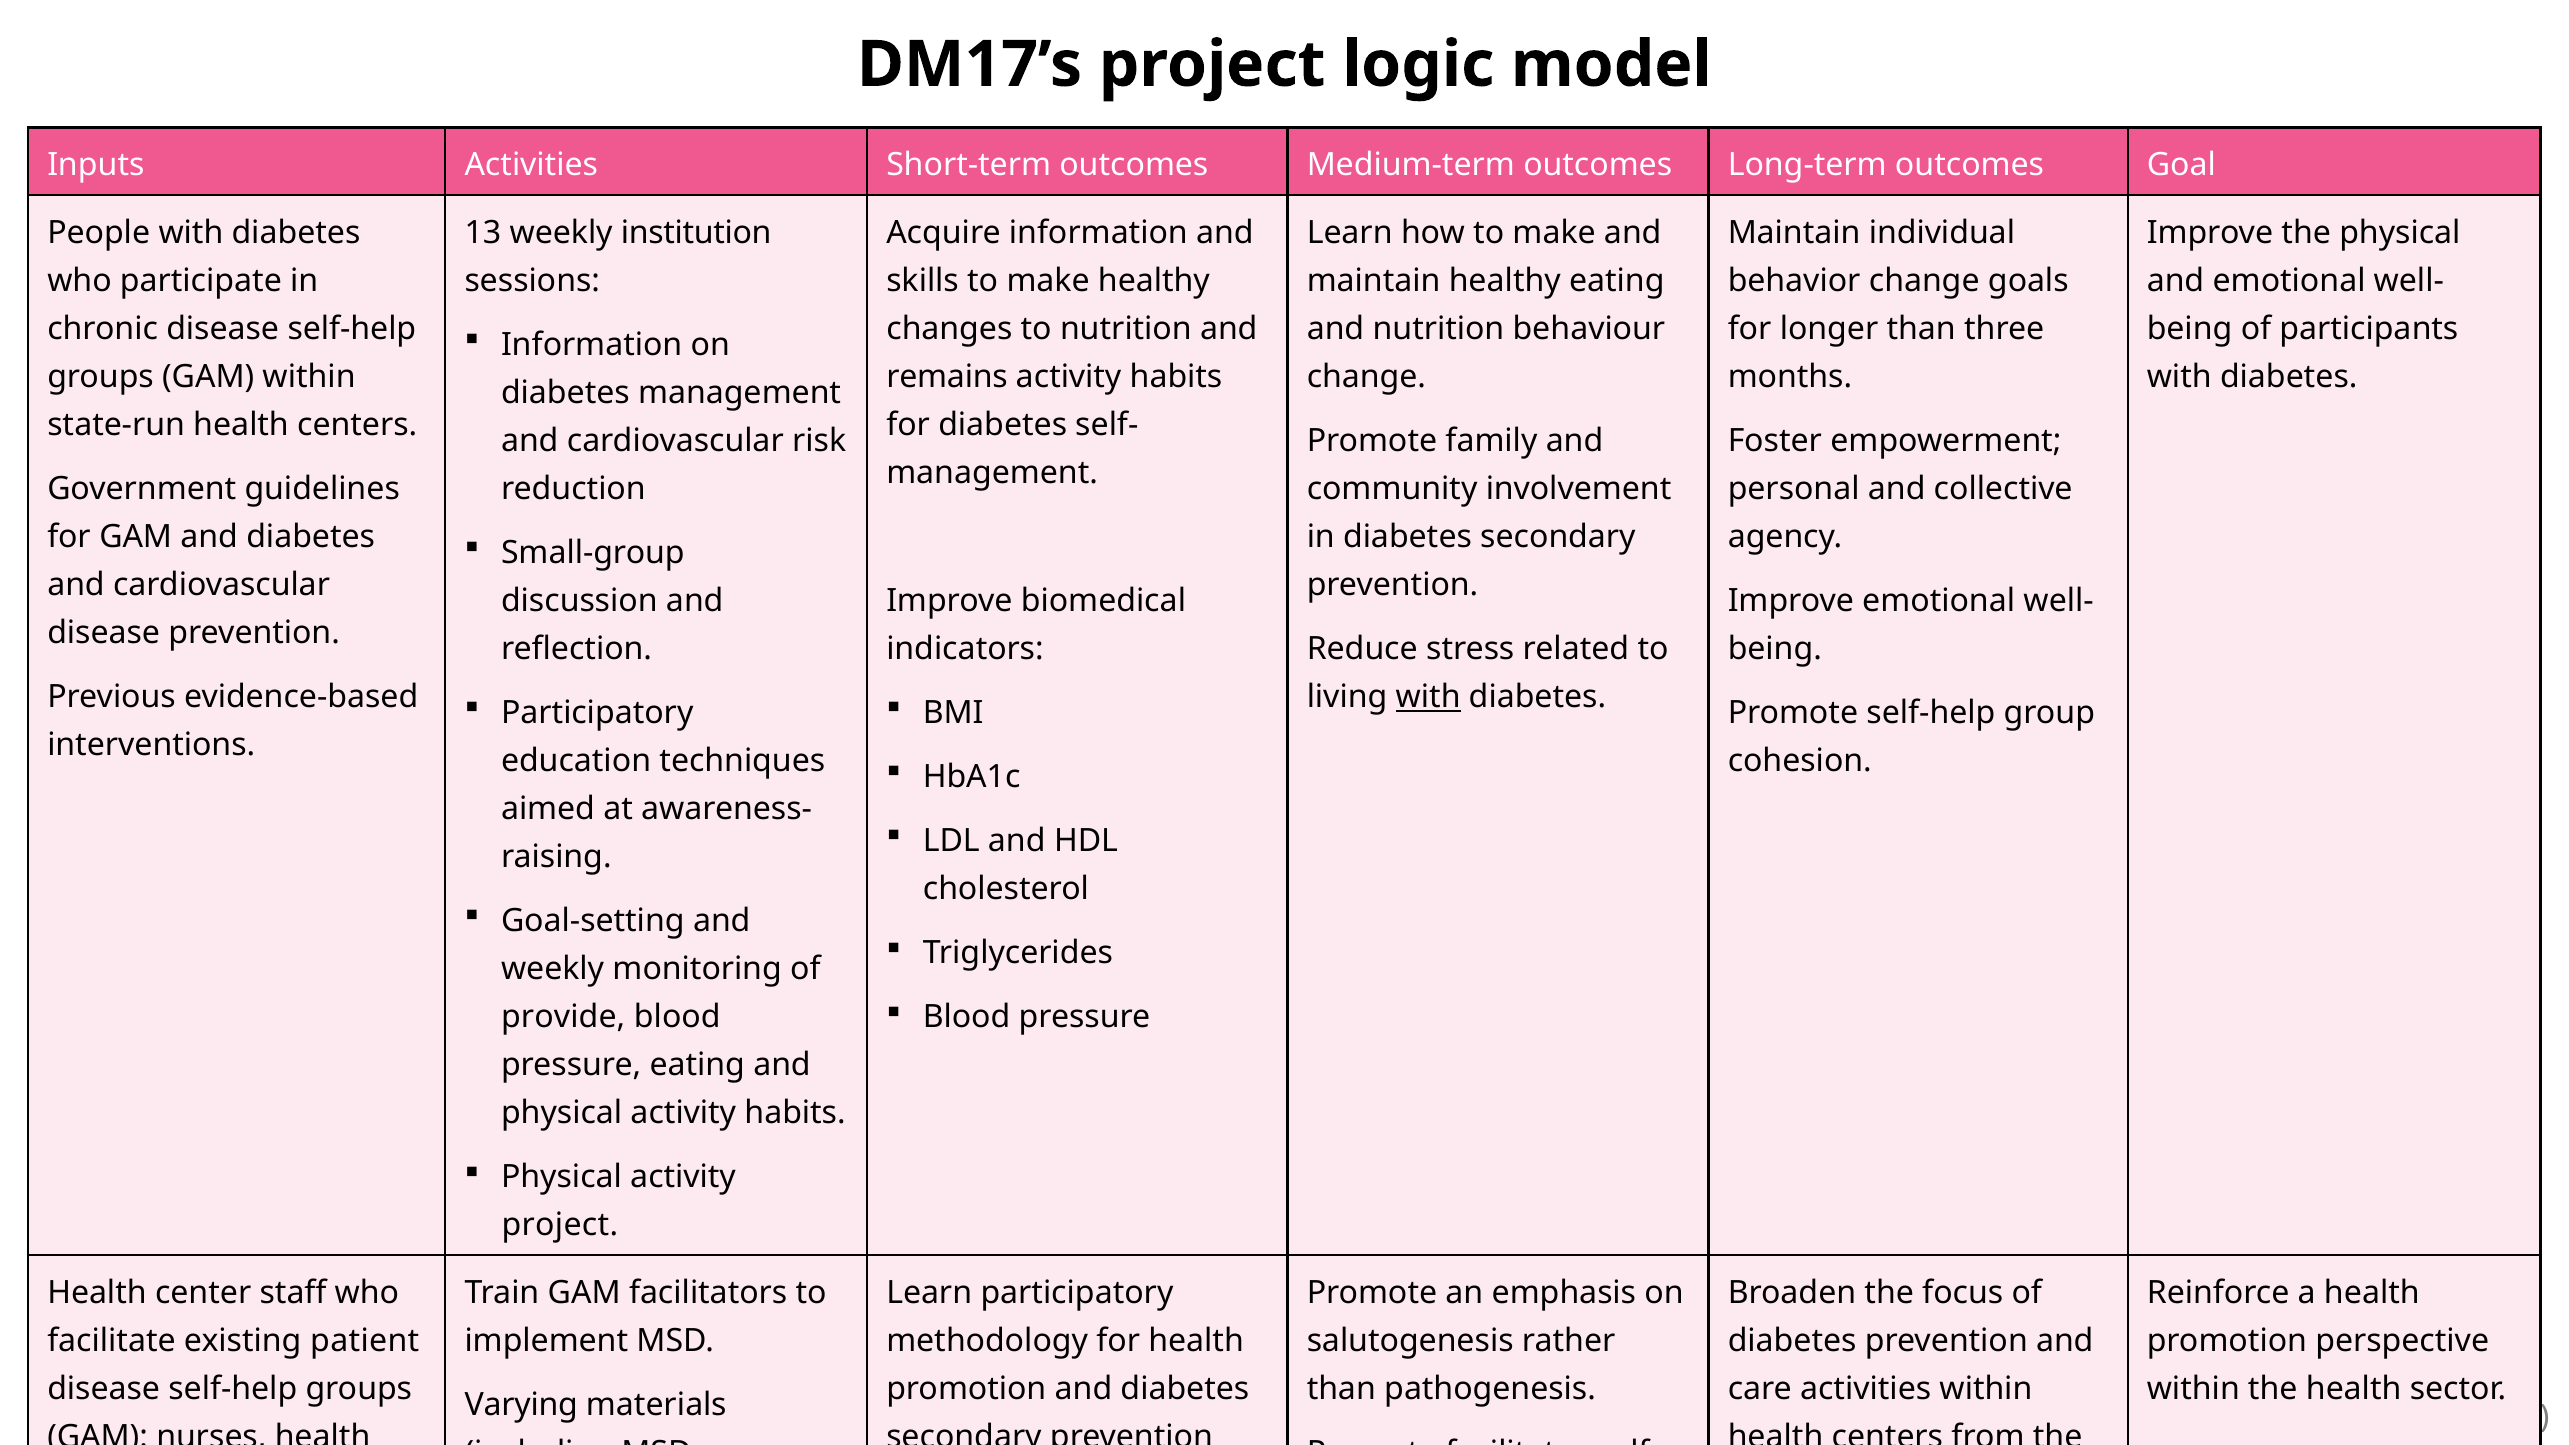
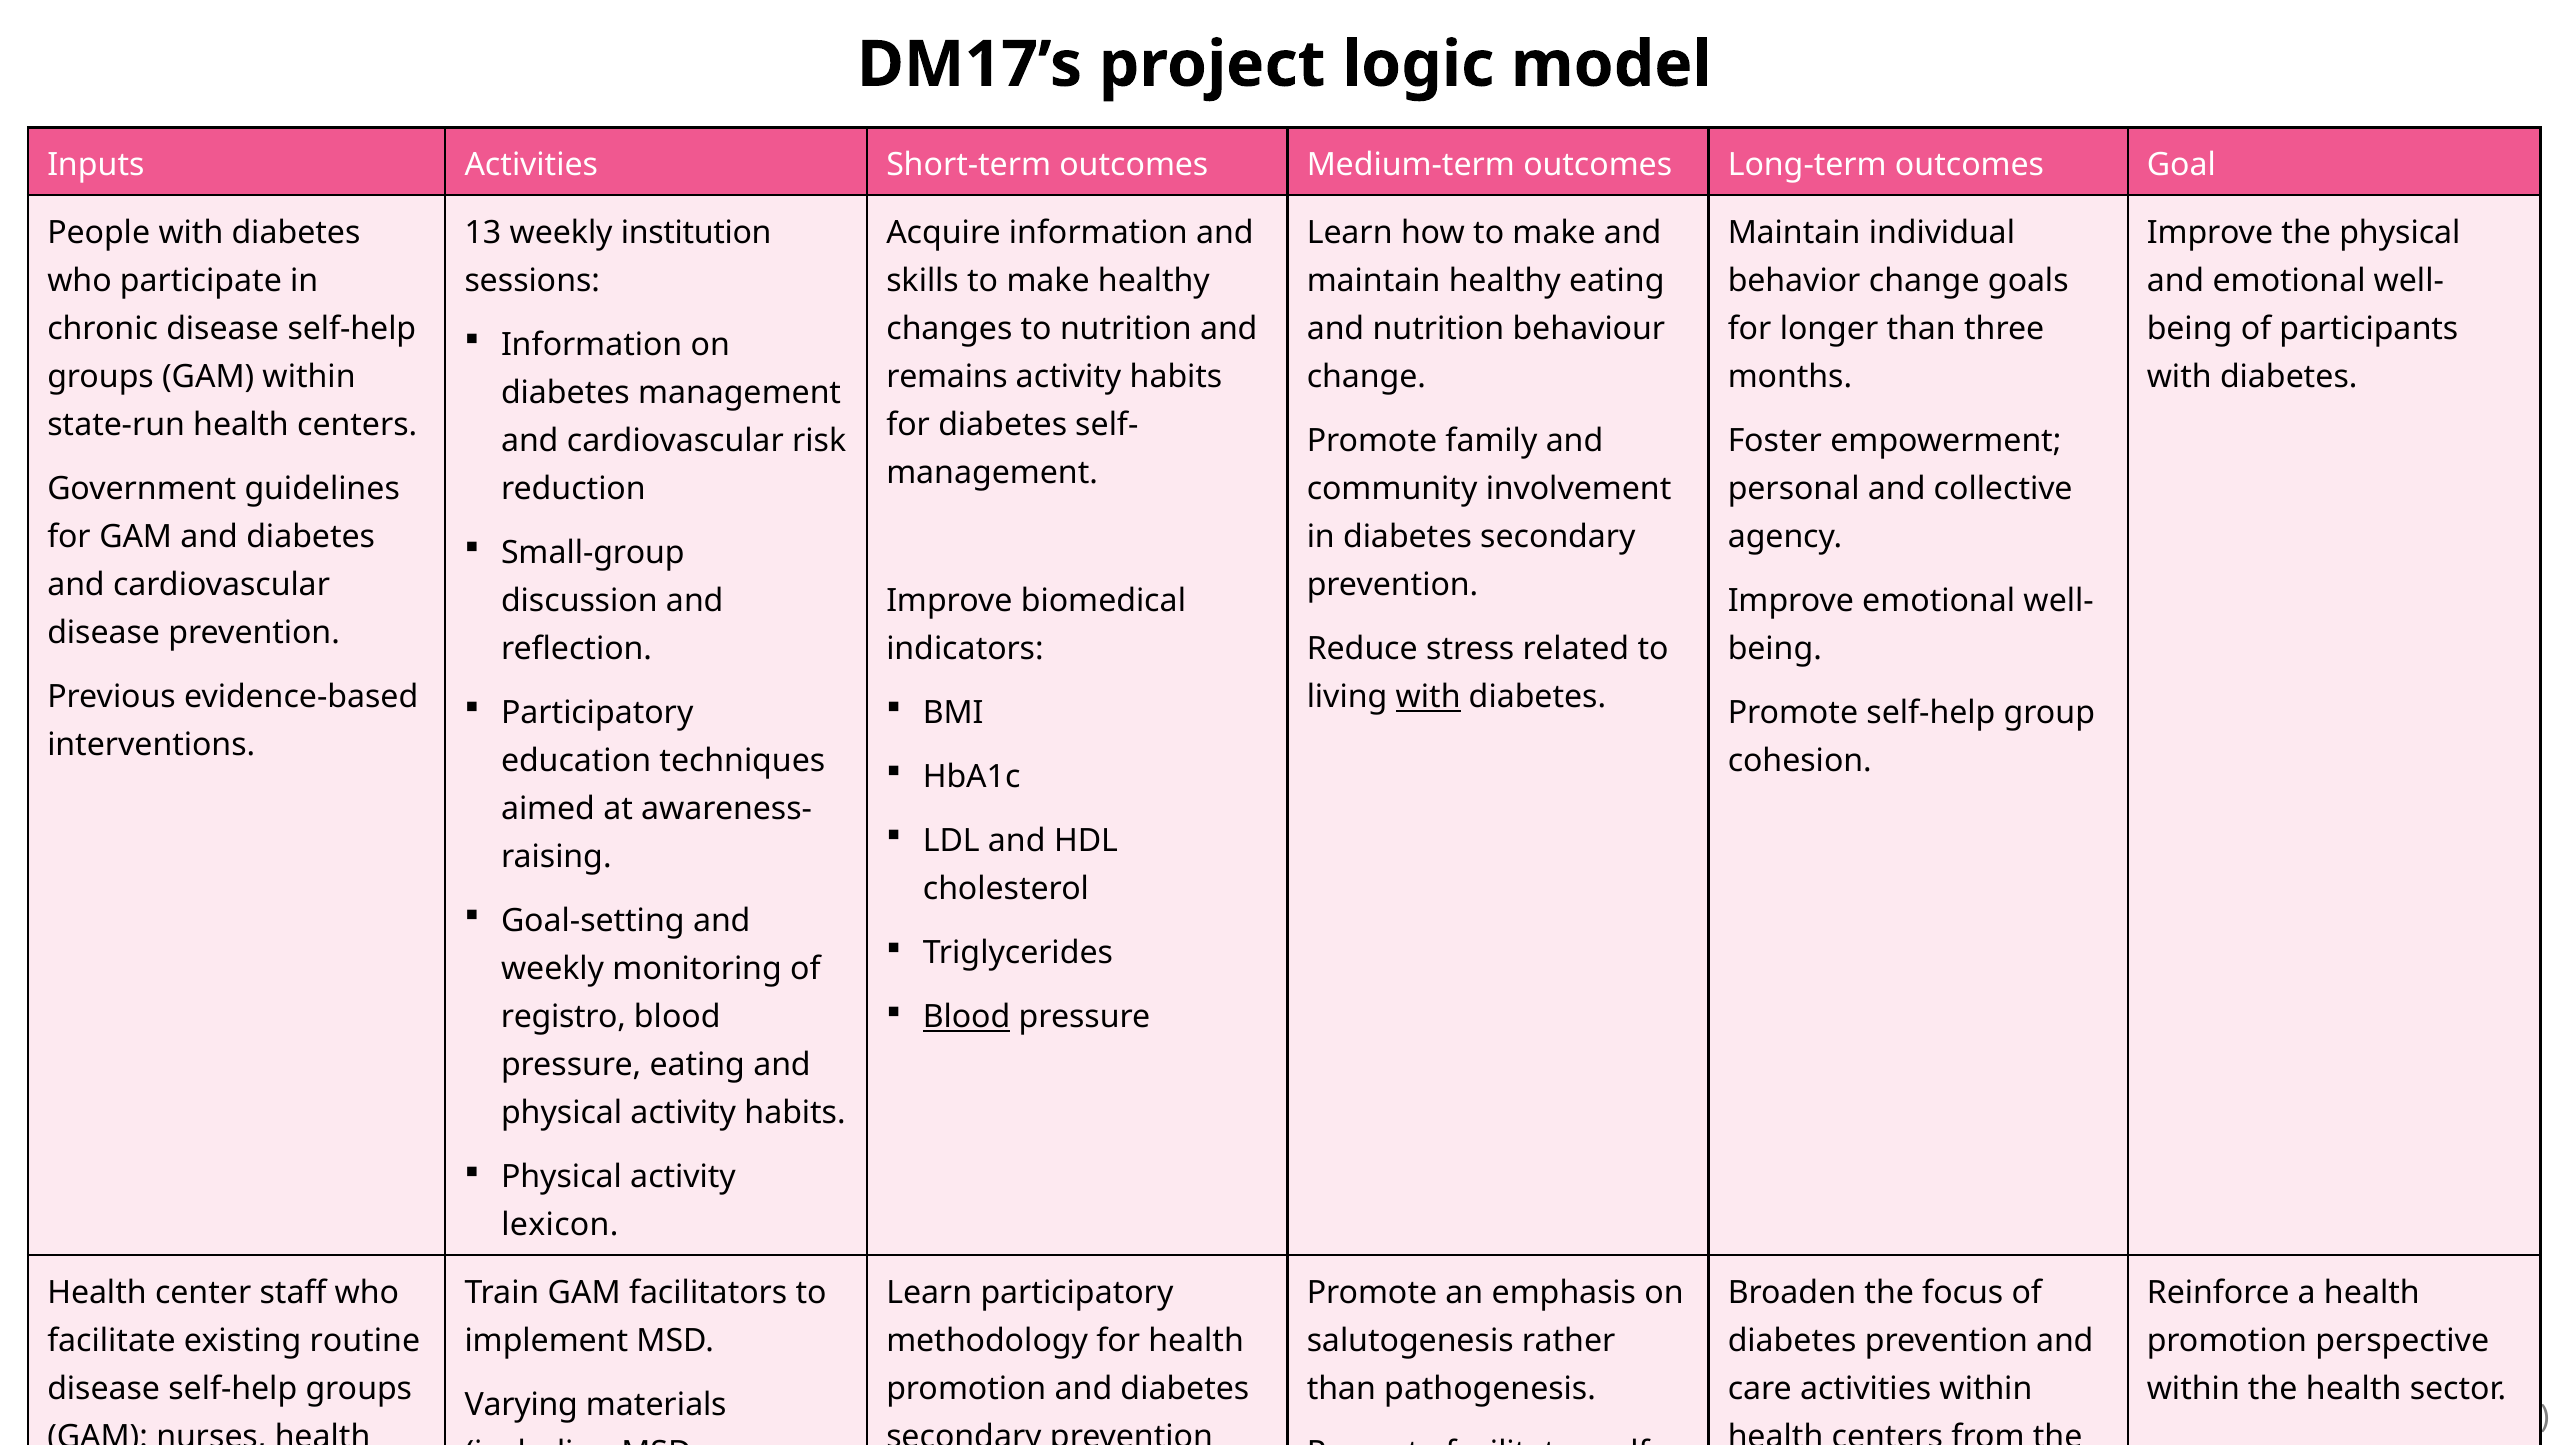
Blood at (967, 1017) underline: none -> present
provide at (563, 1017): provide -> registro
project at (560, 1225): project -> lexicon
existing patient: patient -> routine
